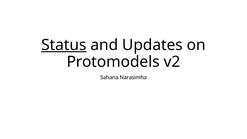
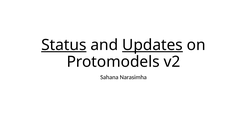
Updates underline: none -> present
